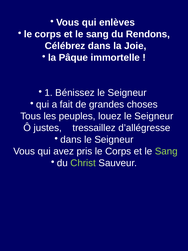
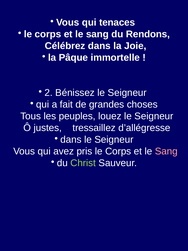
enlèves: enlèves -> tenaces
1: 1 -> 2
Sang at (166, 151) colour: light green -> pink
